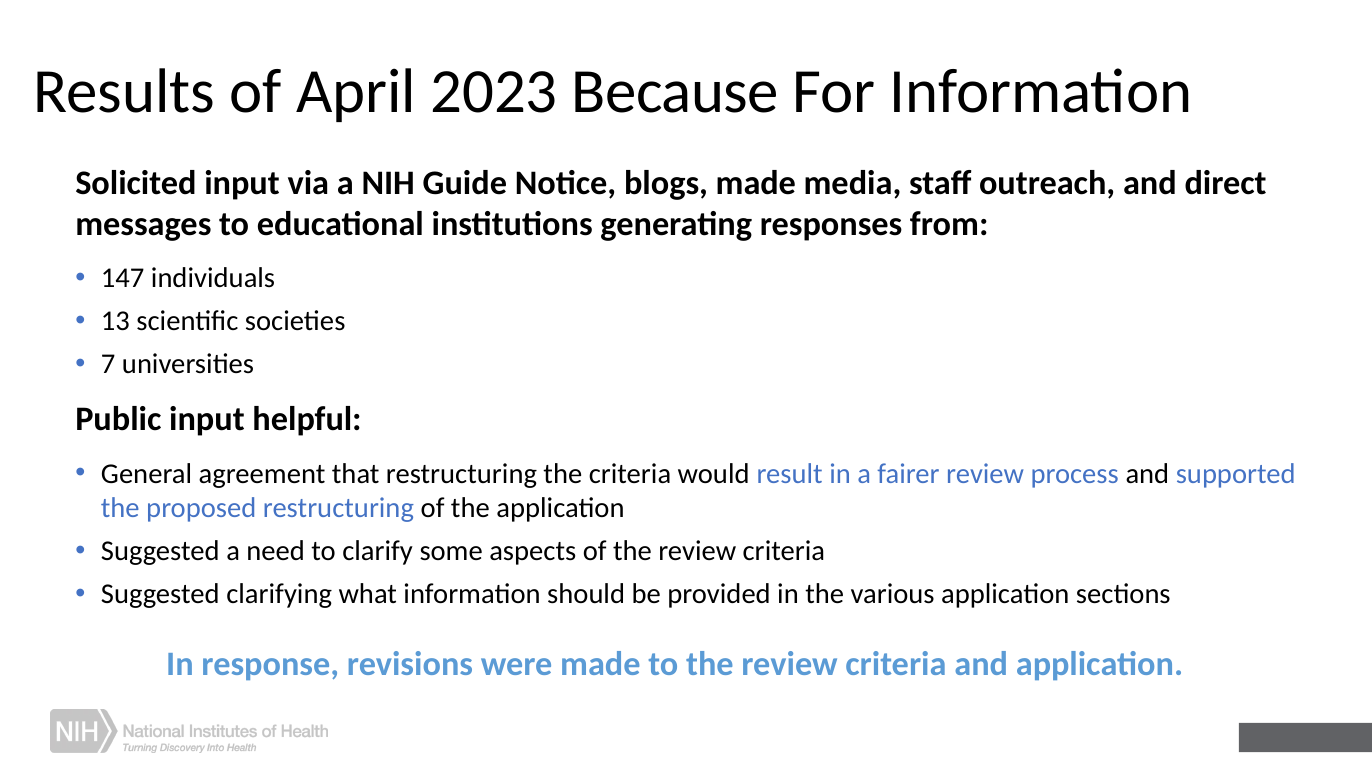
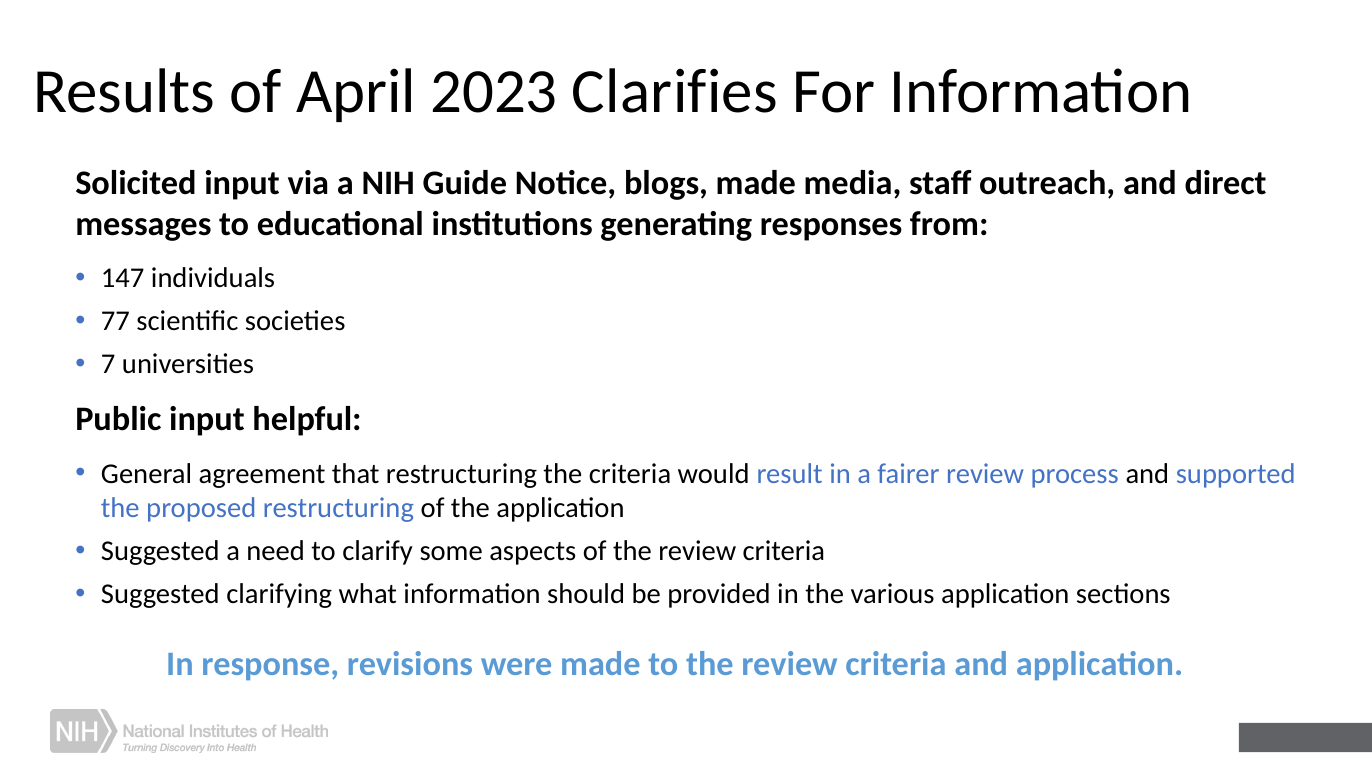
Because: Because -> Clarifies
13: 13 -> 77
